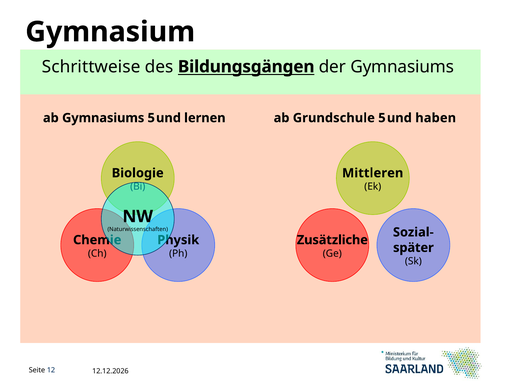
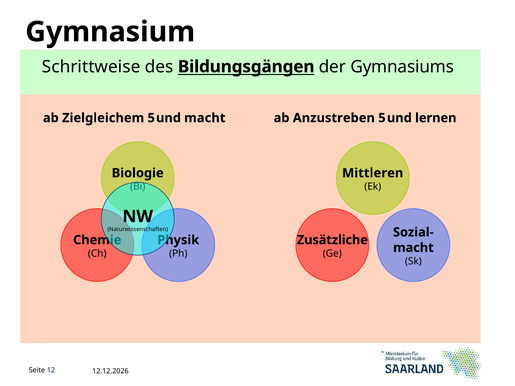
ab Gymnasiums: Gymnasiums -> Zielgleichem
lernen at (205, 118): lernen -> macht
Grundschule: Grundschule -> Anzustreben
haben: haben -> lernen
später at (413, 248): später -> macht
